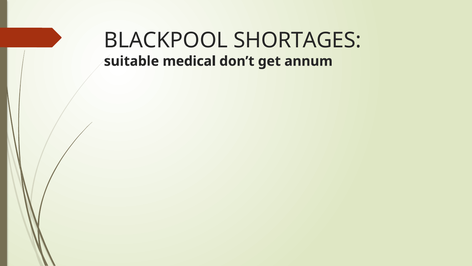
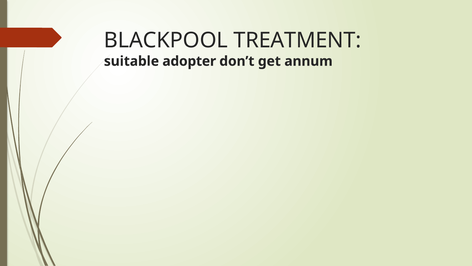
SHORTAGES: SHORTAGES -> TREATMENT
medical: medical -> adopter
